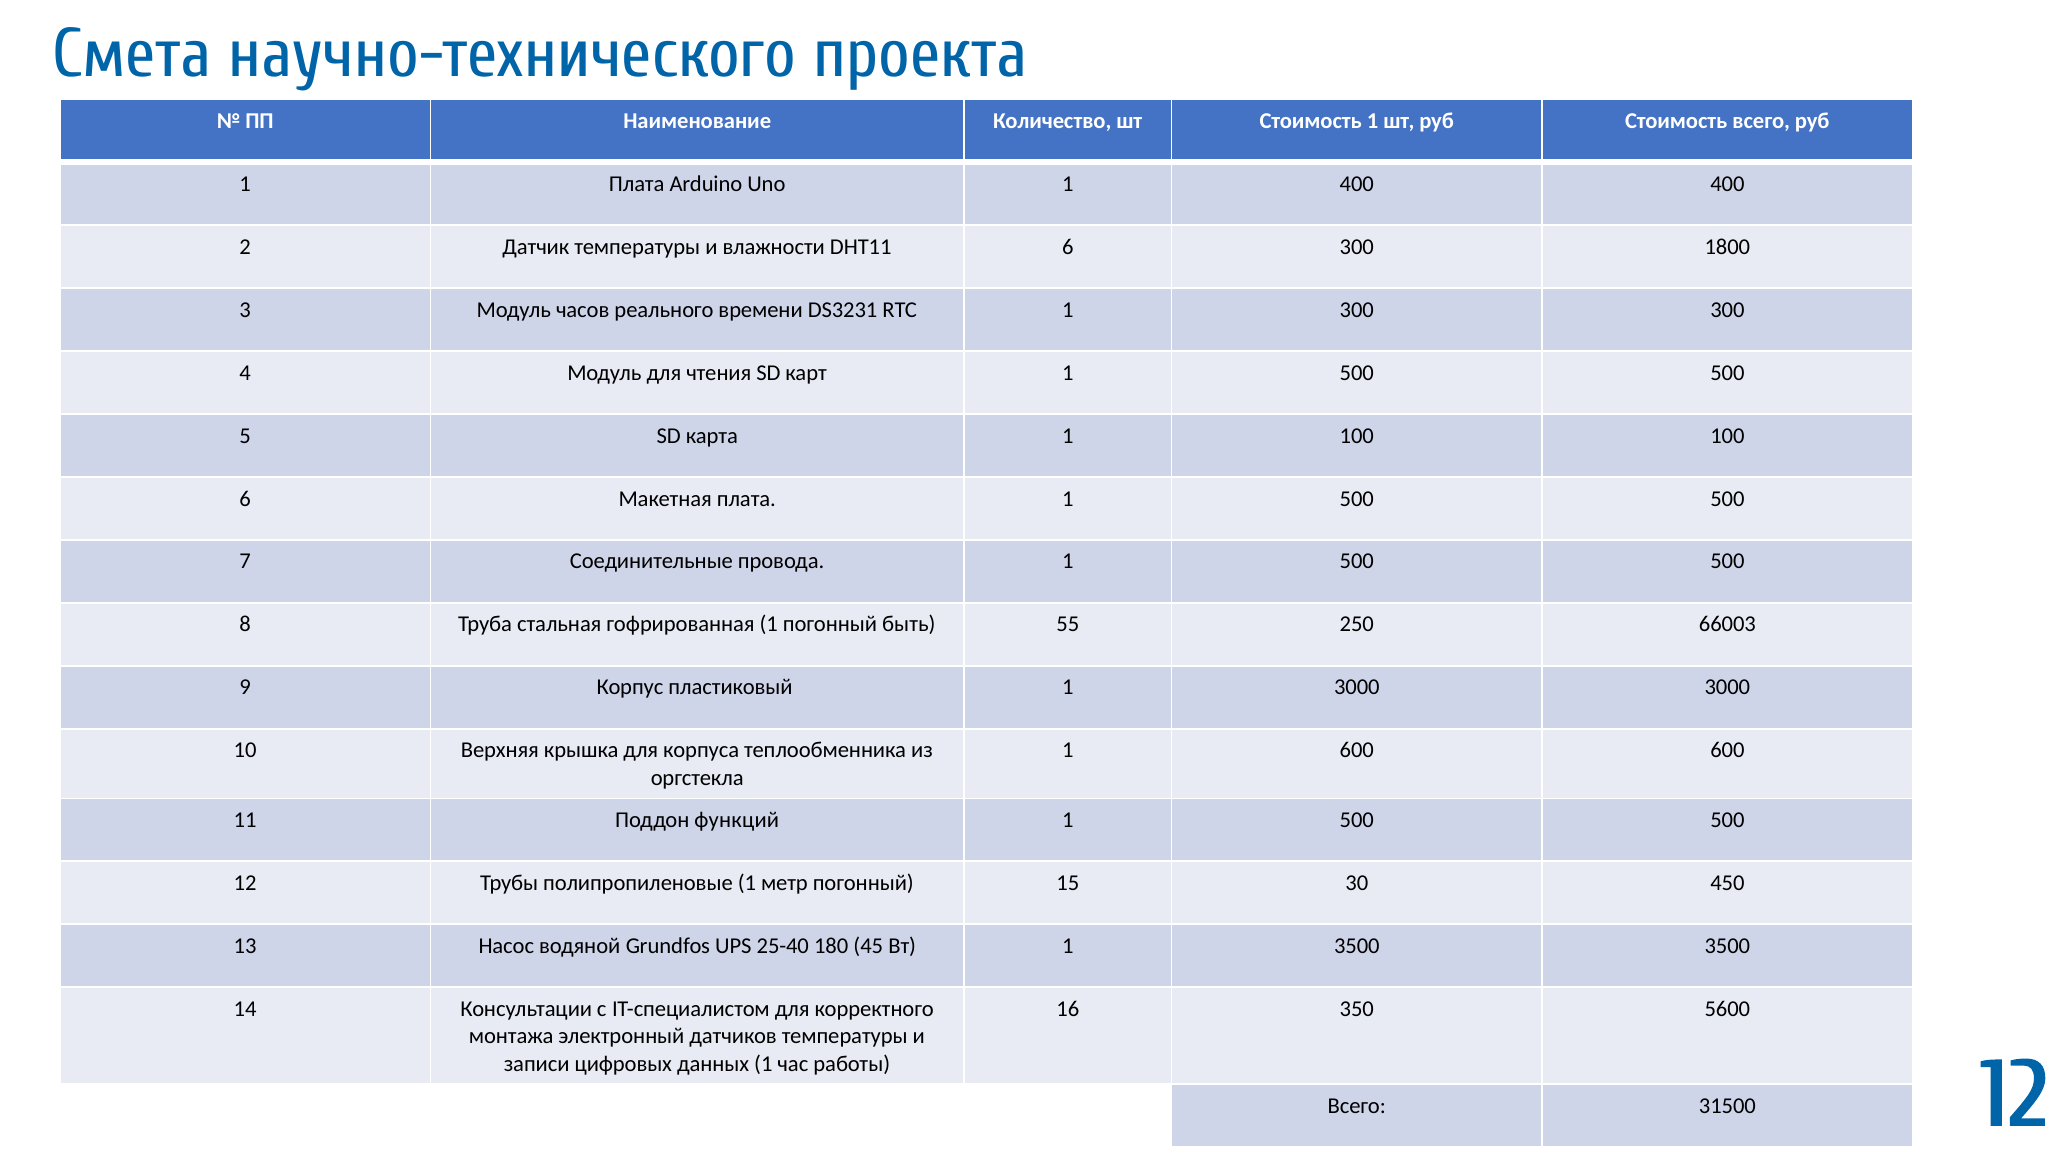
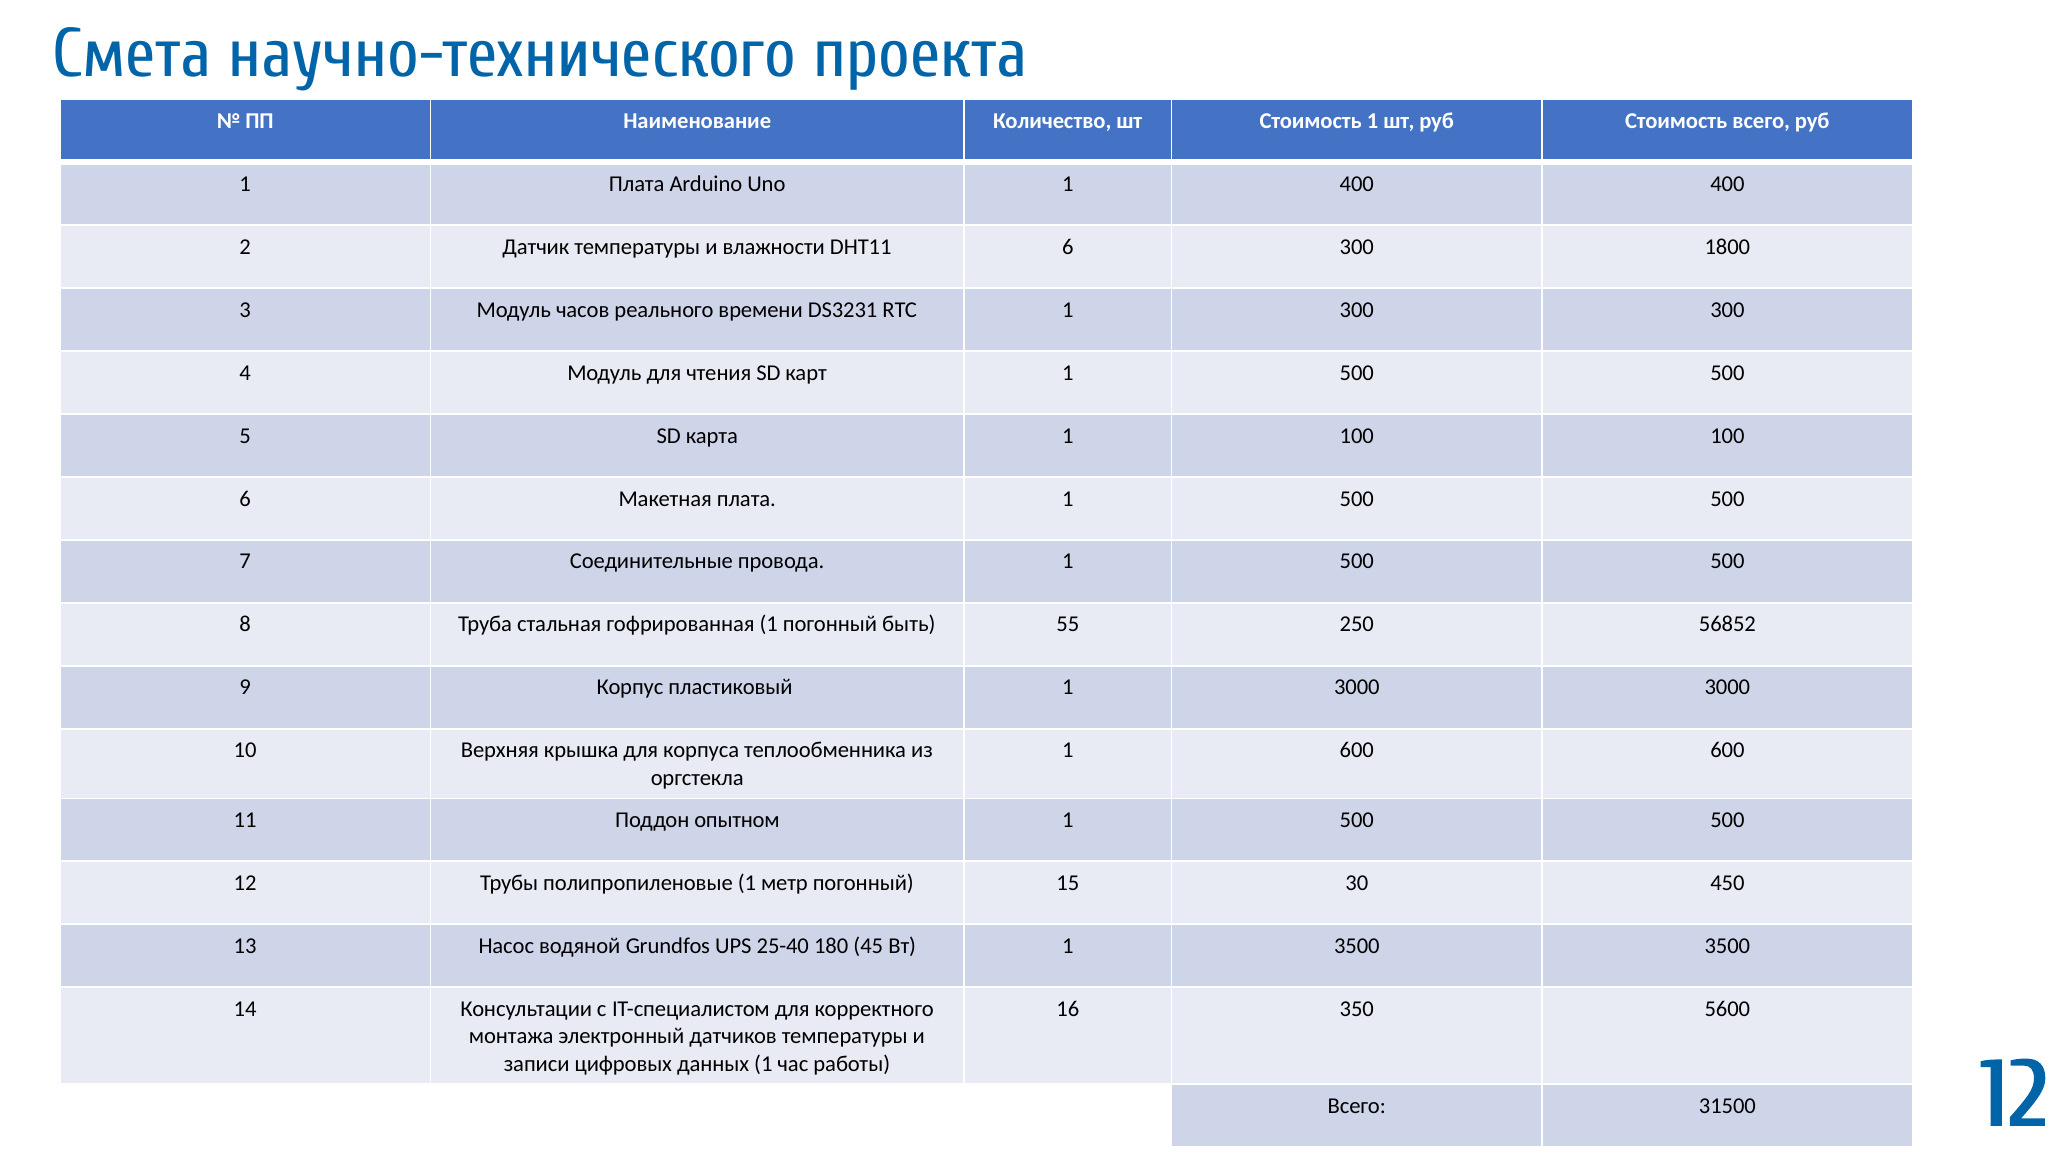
66003: 66003 -> 56852
функций: функций -> опытном
